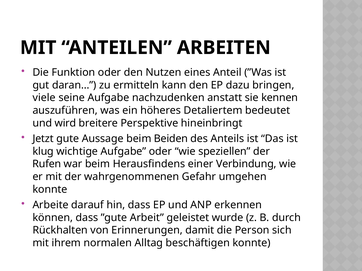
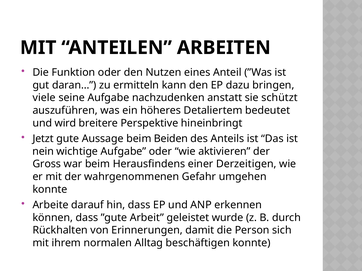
kennen: kennen -> schützt
klug: klug -> nein
speziellen: speziellen -> aktivieren
Rufen: Rufen -> Gross
Verbindung: Verbindung -> Derzeitigen
